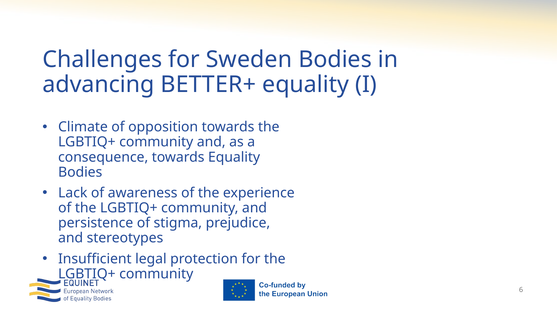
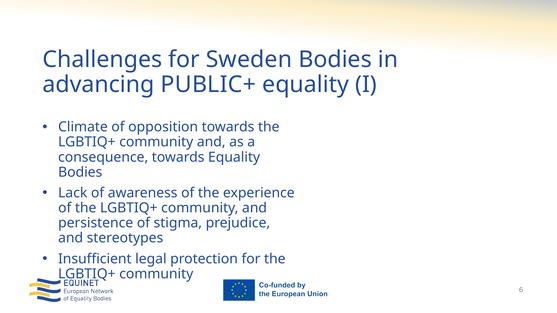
BETTER+: BETTER+ -> PUBLIC+
